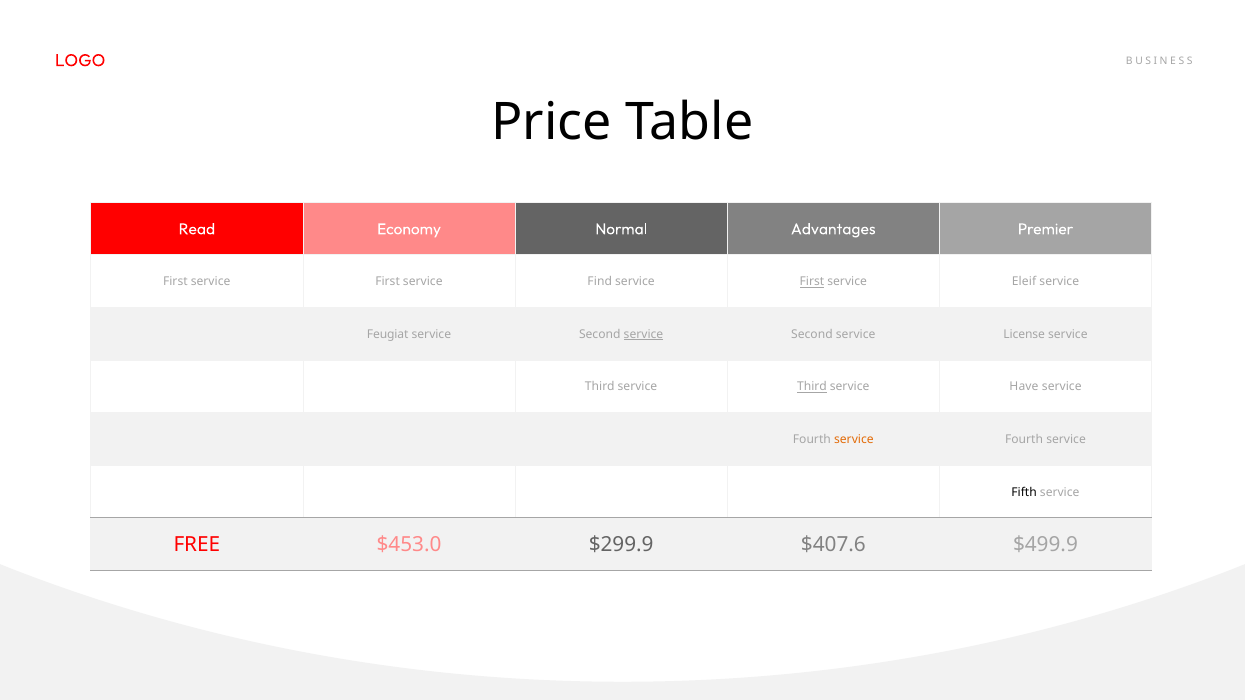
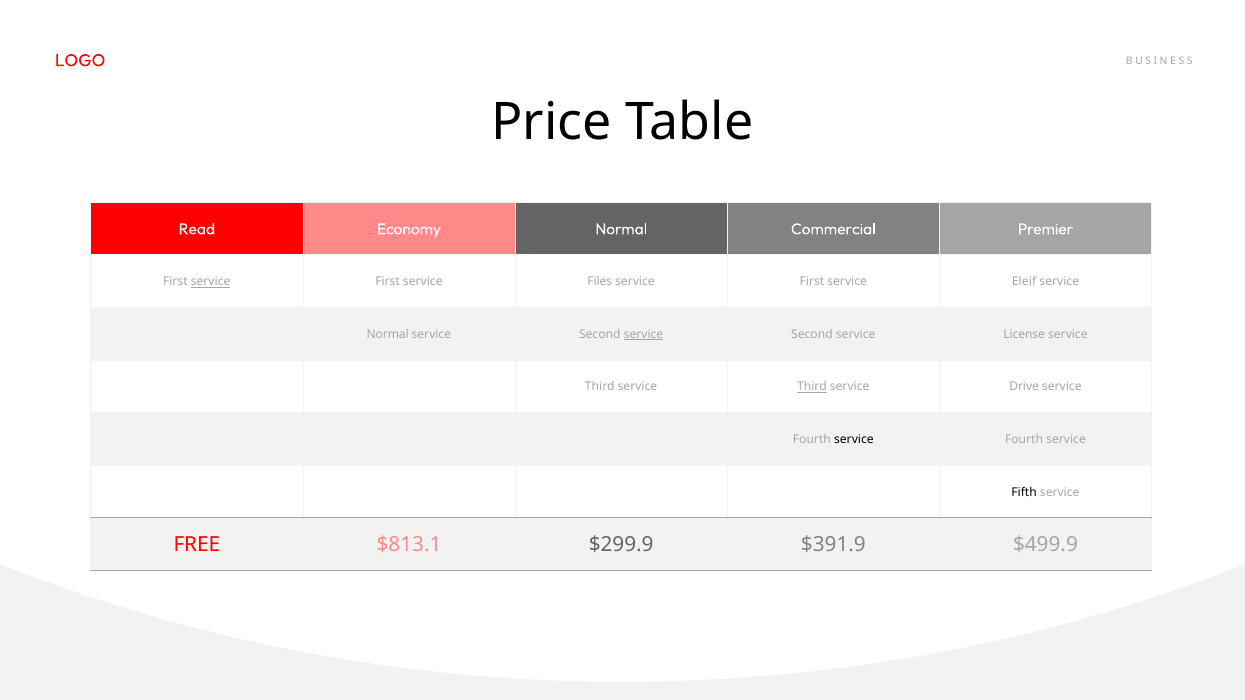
Advantages: Advantages -> Commercial
service at (211, 282) underline: none -> present
Find: Find -> Files
First at (812, 282) underline: present -> none
Feugiat at (388, 335): Feugiat -> Normal
Have: Have -> Drive
service at (854, 440) colour: orange -> black
$453.0: $453.0 -> $813.1
$407.6: $407.6 -> $391.9
